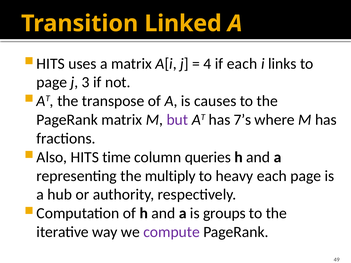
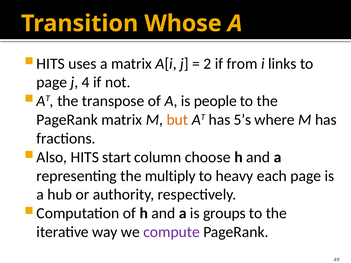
Linked: Linked -> Whose
4: 4 -> 2
if each: each -> from
3: 3 -> 4
causes: causes -> people
but colour: purple -> orange
7’s: 7’s -> 5’s
time: time -> start
queries: queries -> choose
